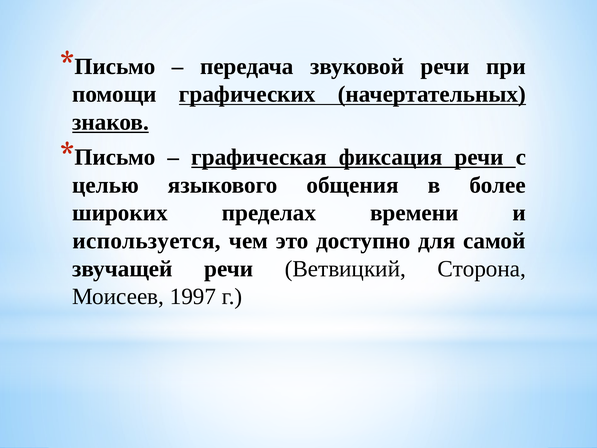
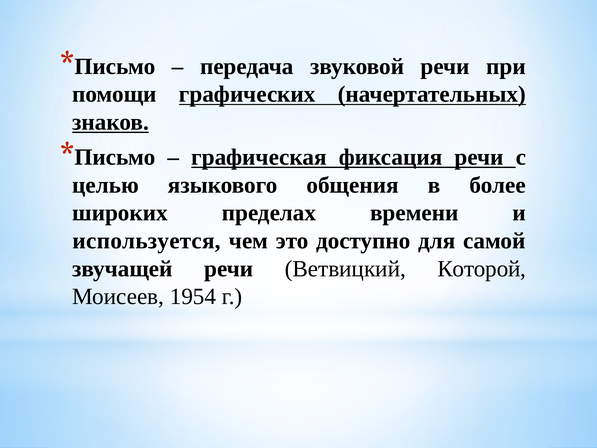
Сторона: Сторона -> Которой
1997: 1997 -> 1954
